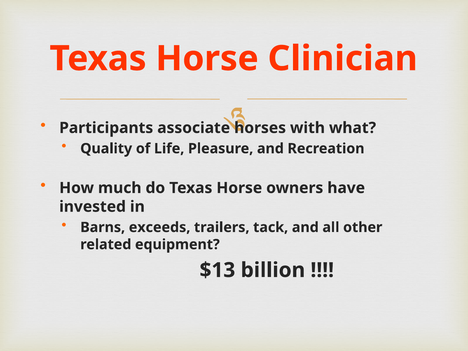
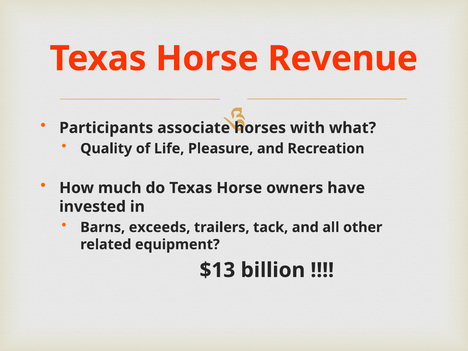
Clinician: Clinician -> Revenue
